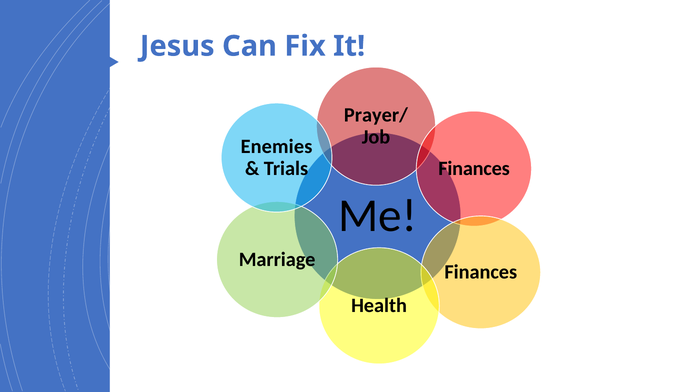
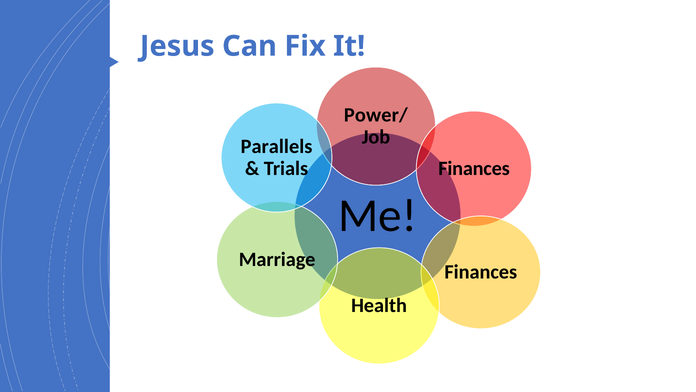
Prayer/: Prayer/ -> Power/
Enemies: Enemies -> Parallels
